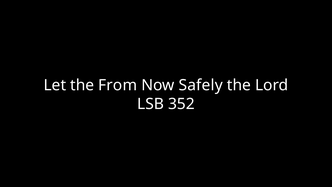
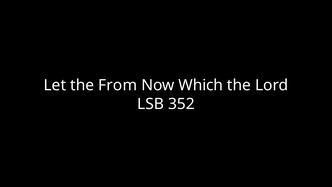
Safely: Safely -> Which
